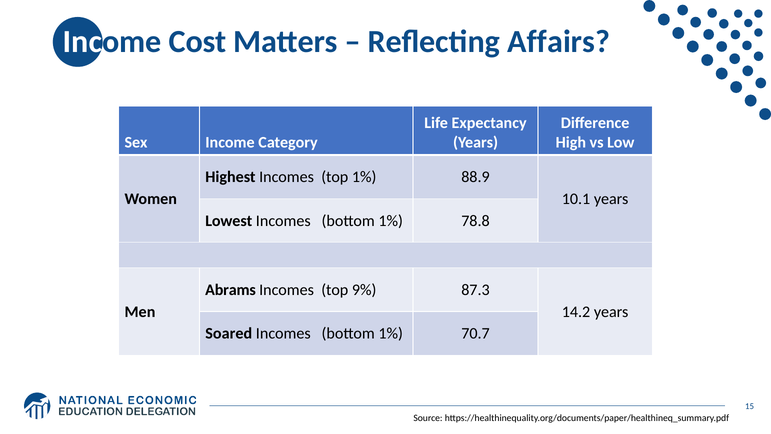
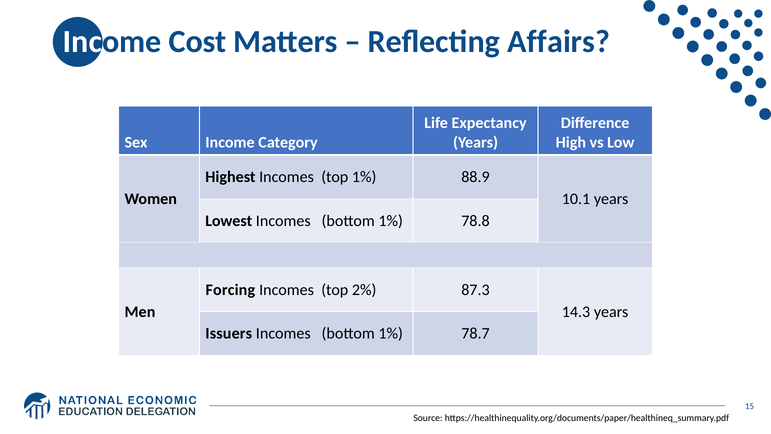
Abrams: Abrams -> Forcing
9%: 9% -> 2%
14.2: 14.2 -> 14.3
Soared: Soared -> Issuers
70.7: 70.7 -> 78.7
